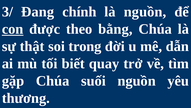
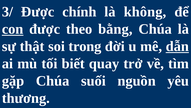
3/ Đang: Đang -> Được
là nguồn: nguồn -> không
dẫn underline: none -> present
